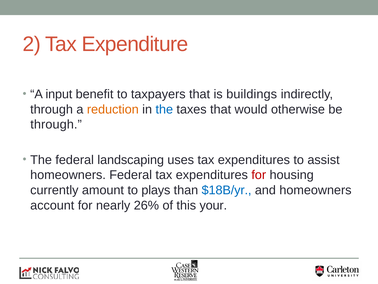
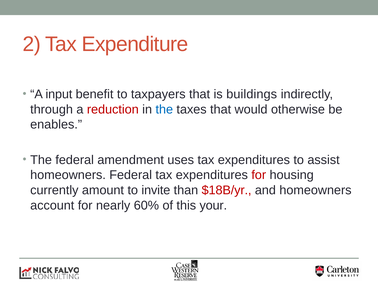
reduction colour: orange -> red
through at (56, 124): through -> enables
landscaping: landscaping -> amendment
plays: plays -> invite
$18B/yr colour: blue -> red
26%: 26% -> 60%
